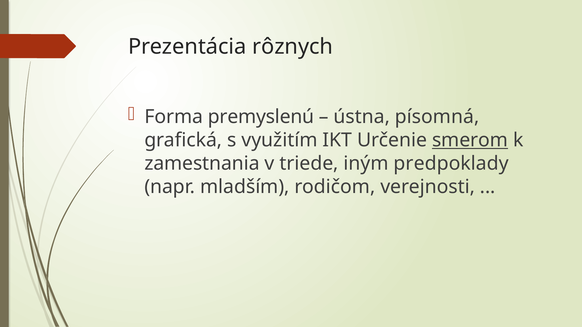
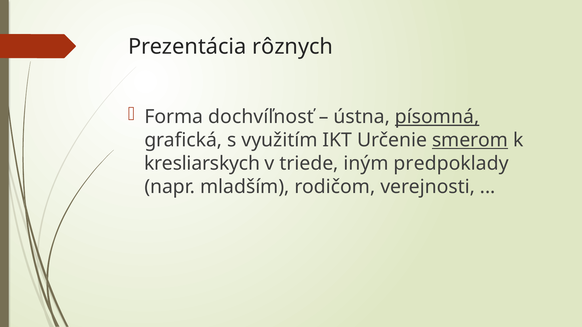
premyslenú: premyslenú -> dochvíľnosť
písomná underline: none -> present
zamestnania: zamestnania -> kresliarskych
